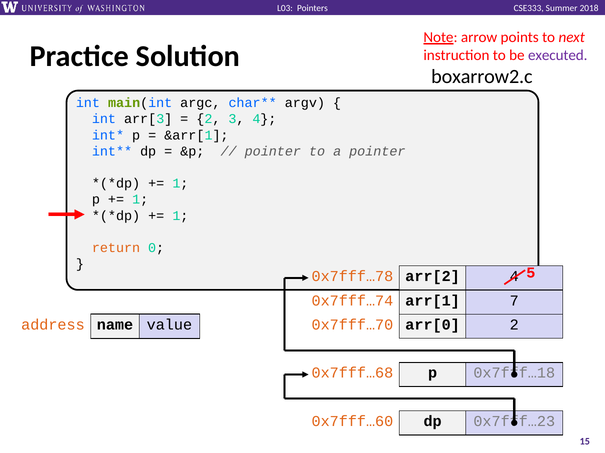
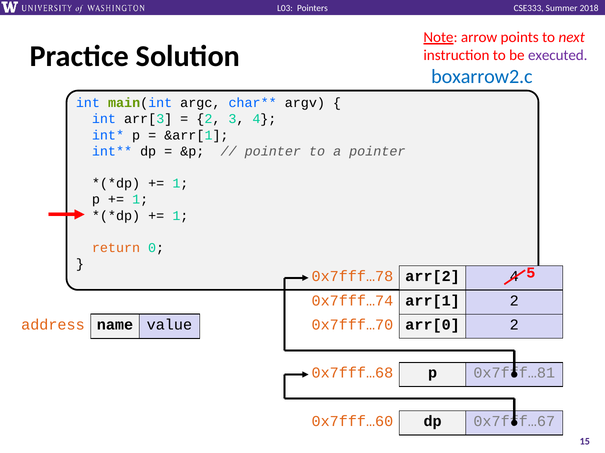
boxarrow2.c colour: black -> blue
arr[1 7: 7 -> 2
0x7fff…18: 0x7fff…18 -> 0x7fff…81
0x7fff…23: 0x7fff…23 -> 0x7fff…67
